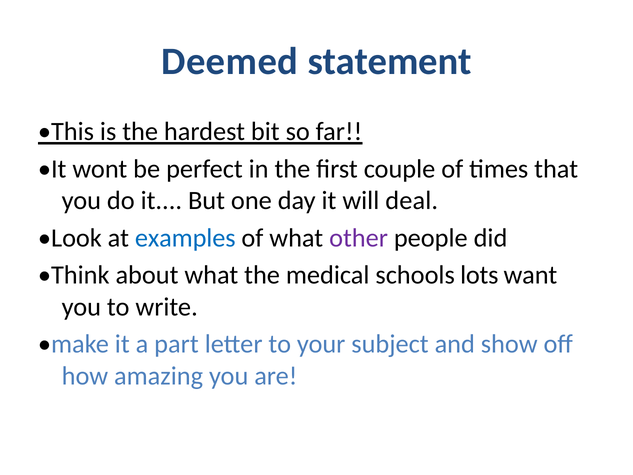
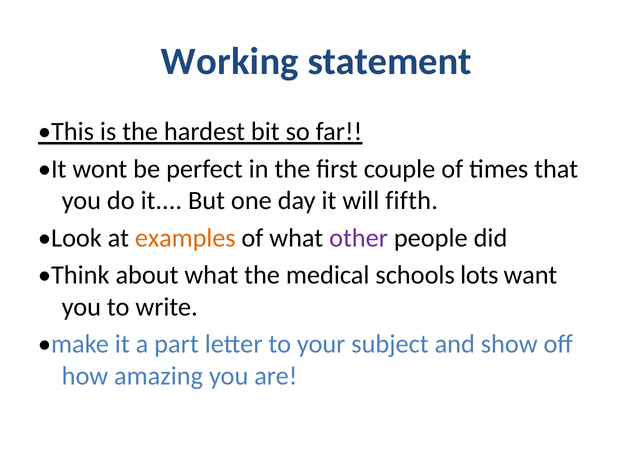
Deemed: Deemed -> Working
deal: deal -> fifth
examples colour: blue -> orange
